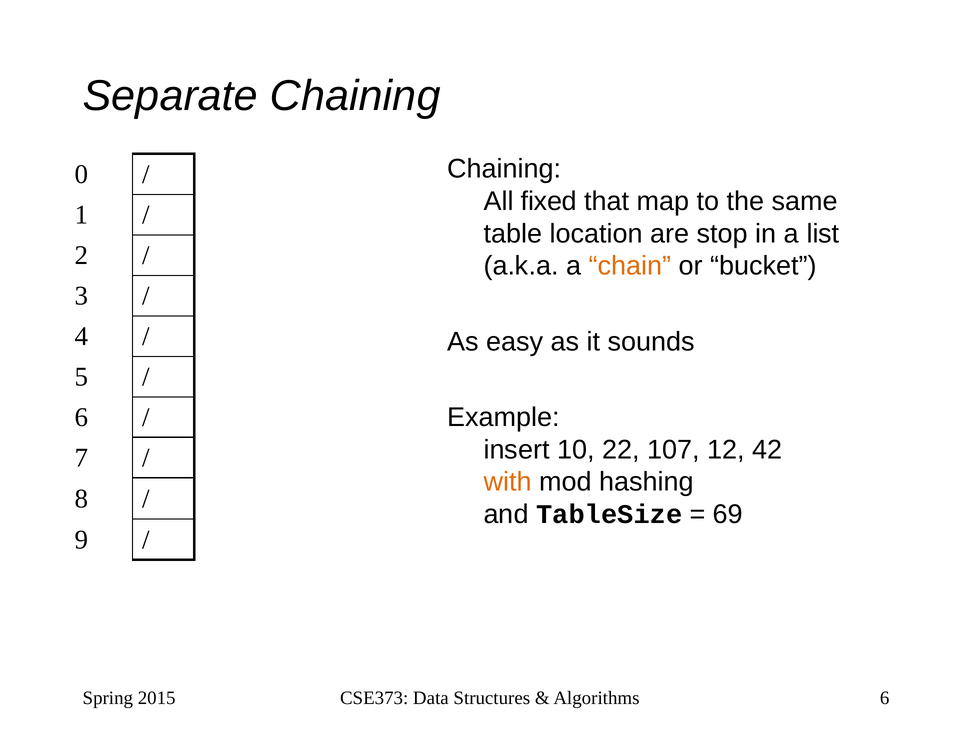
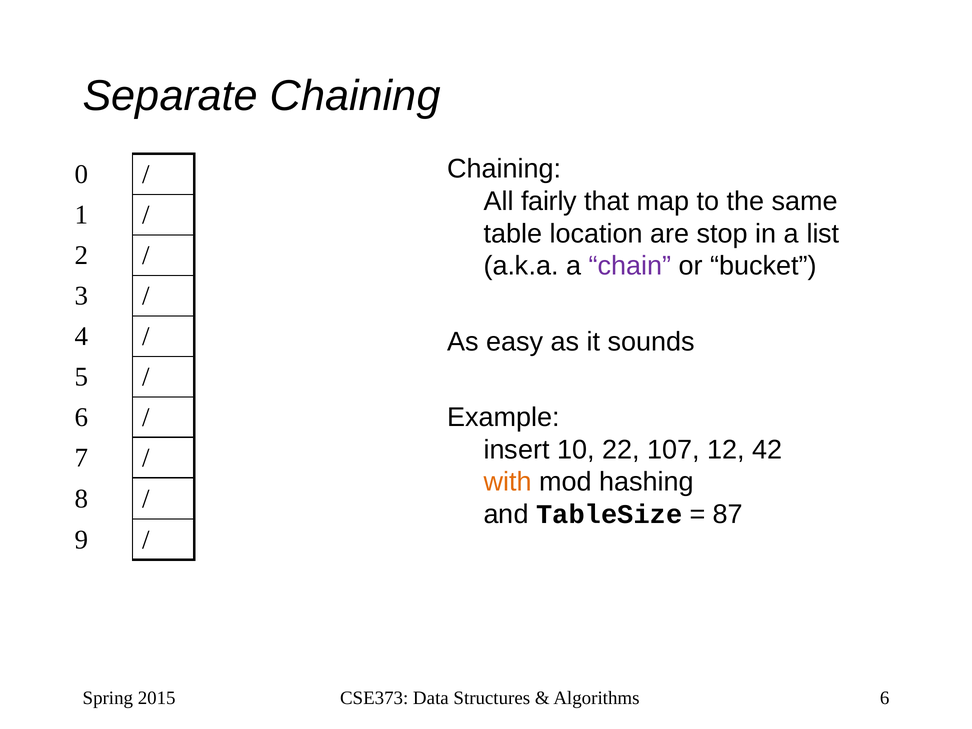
fixed: fixed -> fairly
chain colour: orange -> purple
69: 69 -> 87
